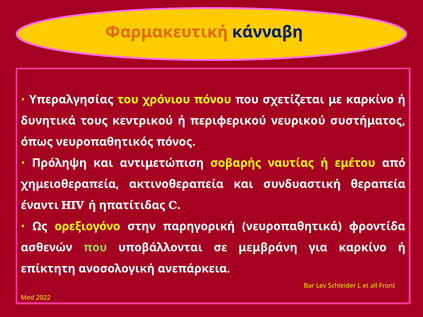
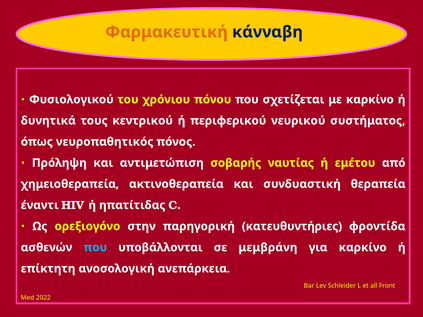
Υπεραλγησίας: Υπεραλγησίας -> Φυσιολογικού
νευροπαθητικά: νευροπαθητικά -> κατευθυντήριες
που at (95, 248) colour: light green -> light blue
